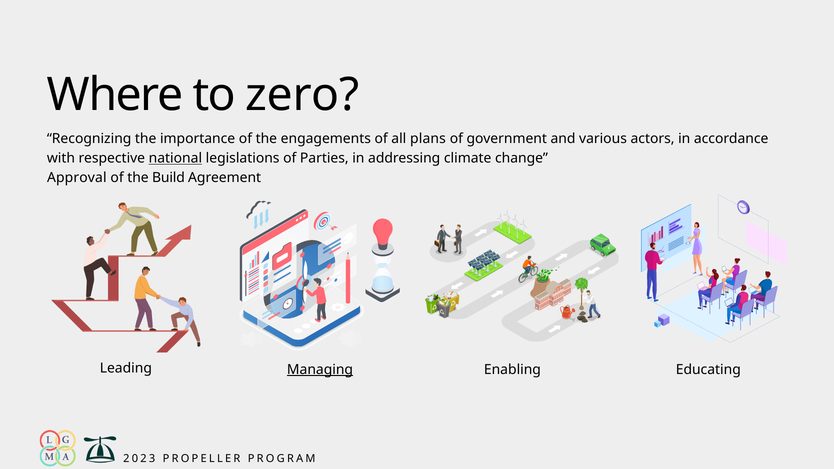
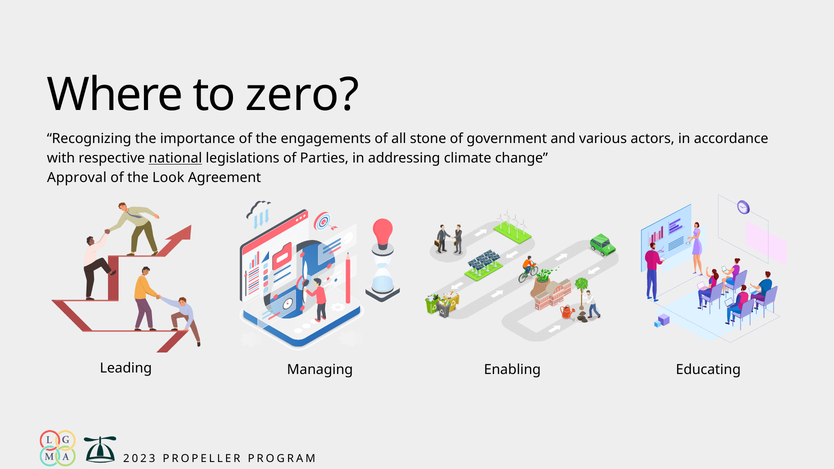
plans: plans -> stone
Build: Build -> Look
Managing underline: present -> none
